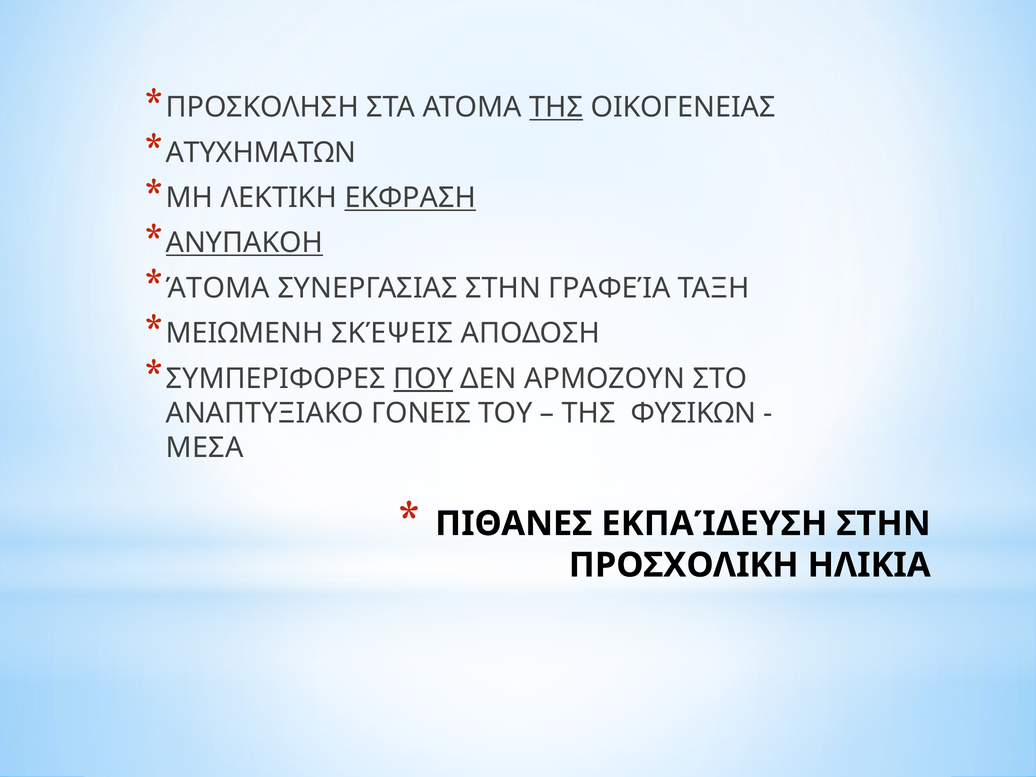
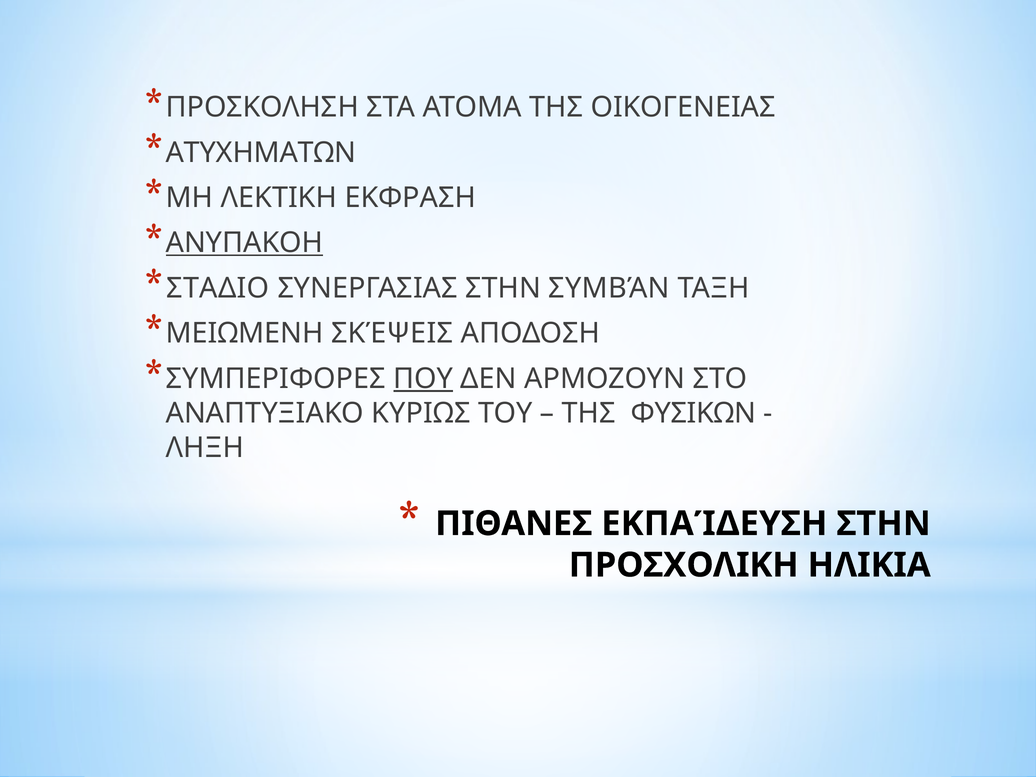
ΤΗΣ at (556, 107) underline: present -> none
ΕΚΦΡΑΣΗ underline: present -> none
ΆΤΟΜΑ: ΆΤΟΜΑ -> ΣΤΑΔΙΟ
ΓΡΑΦΕΊΑ: ΓΡΑΦΕΊΑ -> ΣΥΜΒΆΝ
ΓΟΝΕΙΣ: ΓΟΝΕΙΣ -> ΚΥΡΙΩΣ
ΜΕΣΑ: ΜΕΣΑ -> ΛΗΞΗ
